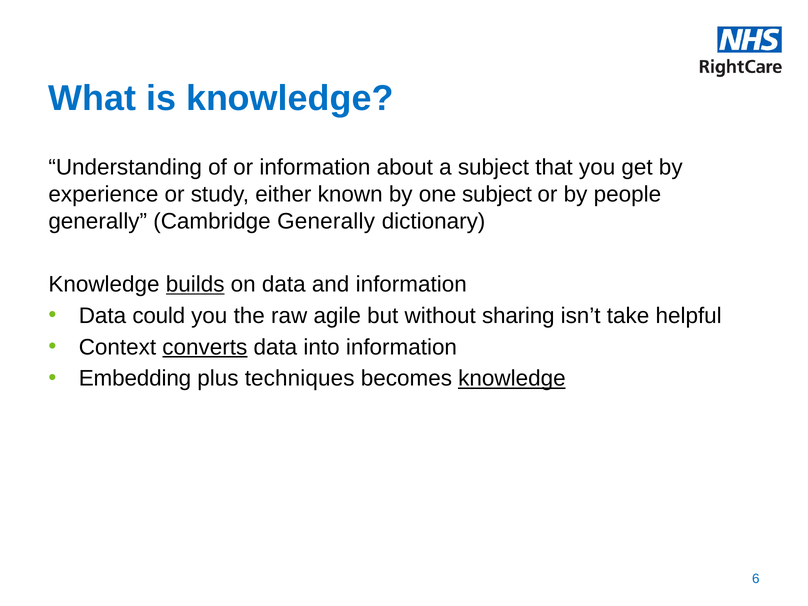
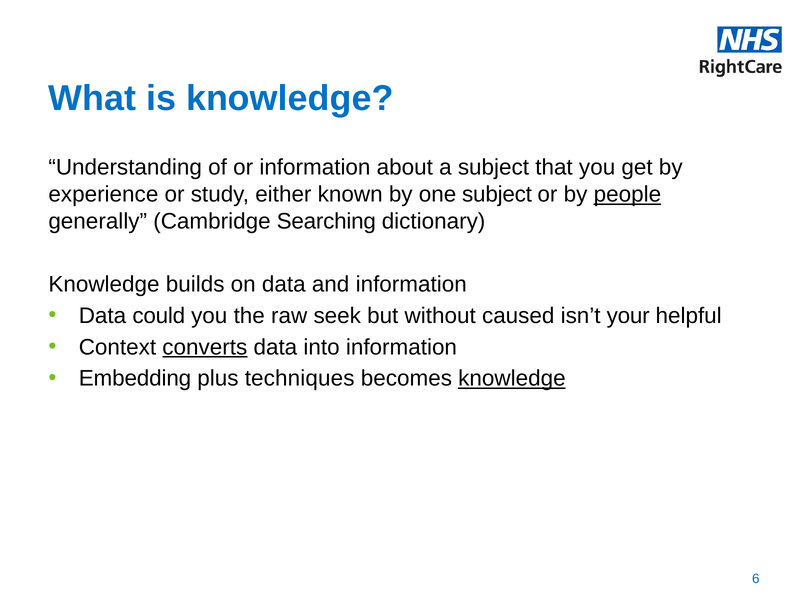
people underline: none -> present
Cambridge Generally: Generally -> Searching
builds underline: present -> none
agile: agile -> seek
sharing: sharing -> caused
take: take -> your
